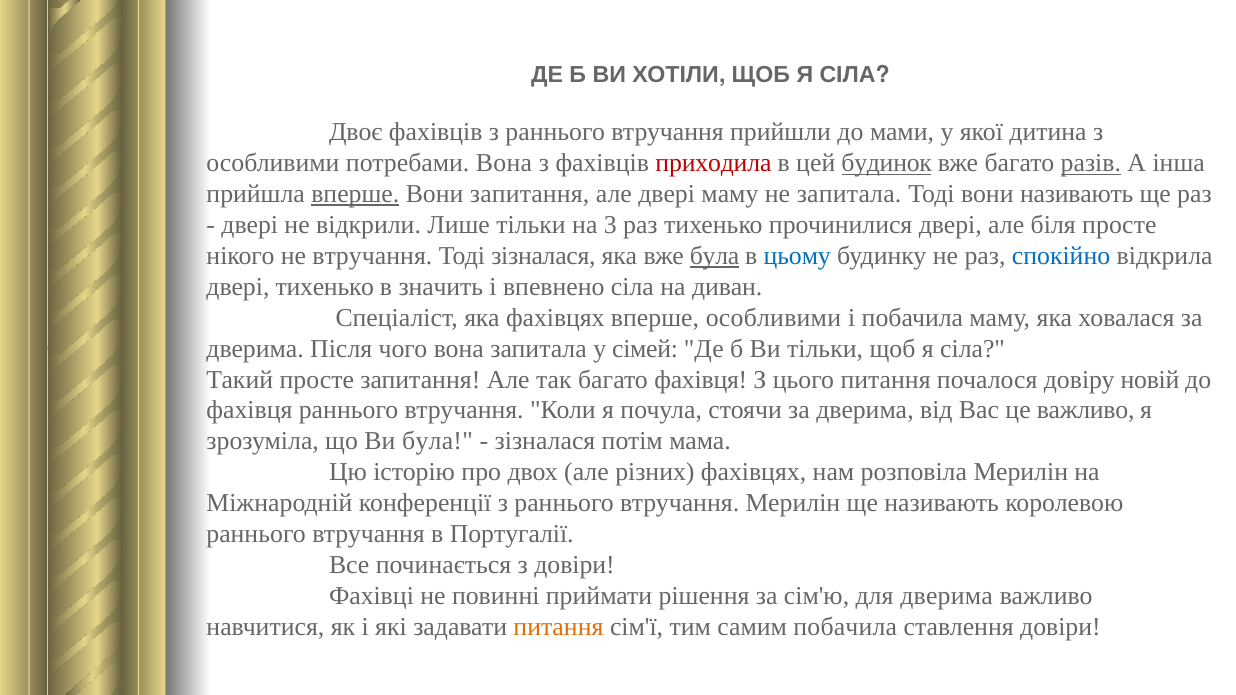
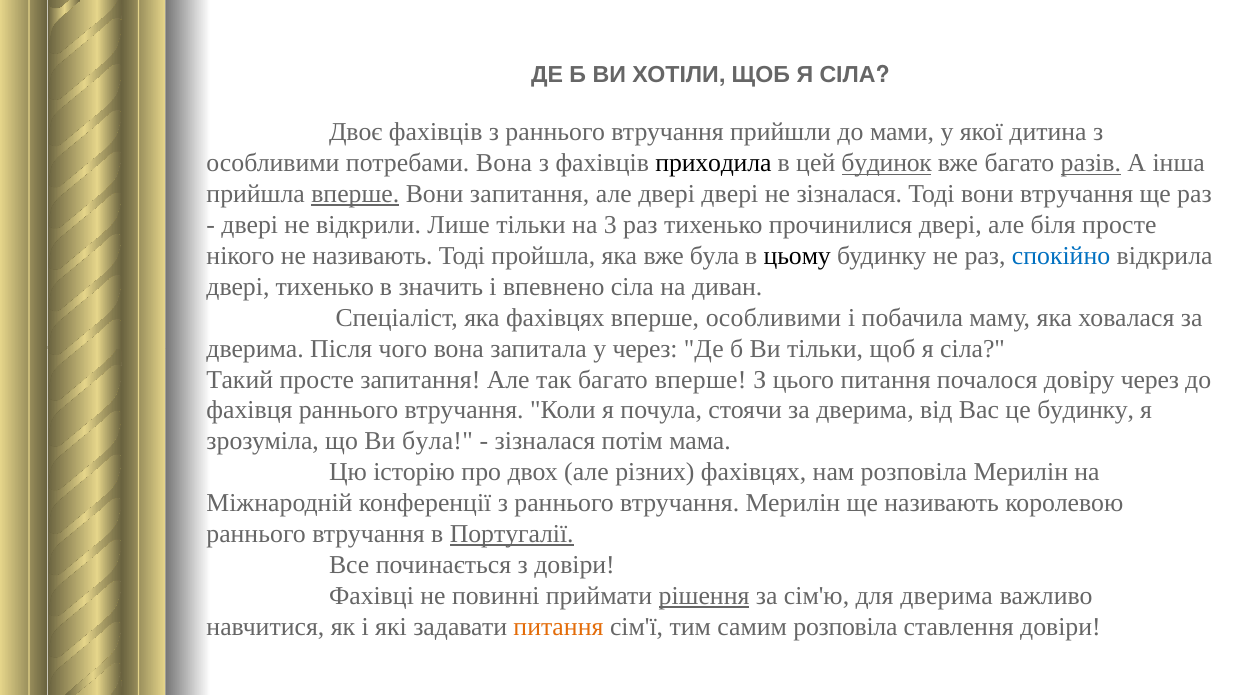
приходила colour: red -> black
двері маму: маму -> двері
не запитала: запитала -> зізналася
вони називають: називають -> втручання
не втручання: втручання -> називають
Тоді зізналася: зізналася -> пройшла
була at (715, 256) underline: present -> none
цьому colour: blue -> black
у сімей: сімей -> через
багато фахівця: фахівця -> вперше
довіру новій: новій -> через
це важливо: важливо -> будинку
Португалії underline: none -> present
рішення underline: none -> present
самим побачила: побачила -> розповіла
